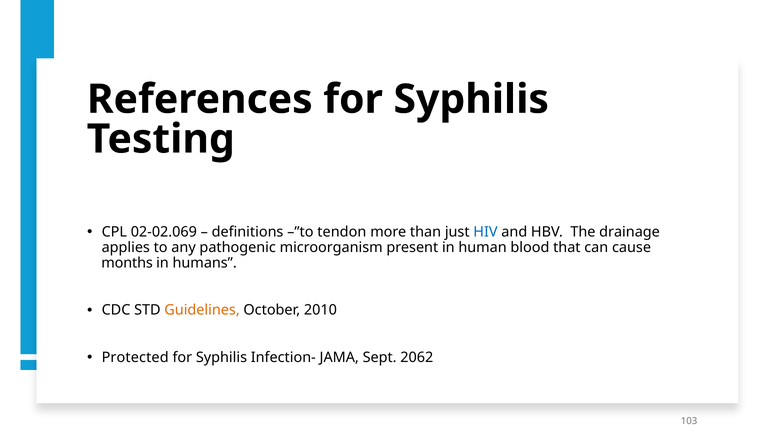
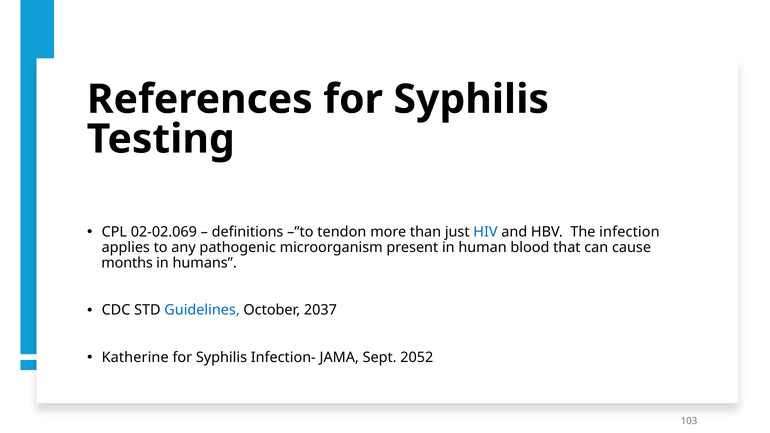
drainage: drainage -> infection
Guidelines colour: orange -> blue
2010: 2010 -> 2037
Protected: Protected -> Katherine
2062: 2062 -> 2052
